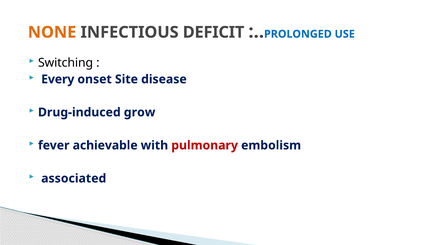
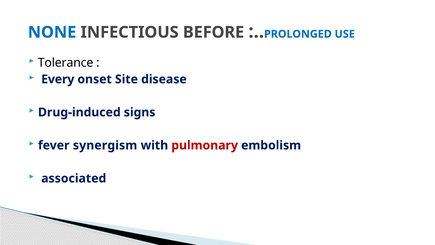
NONE colour: orange -> blue
DEFICIT: DEFICIT -> BEFORE
Switching: Switching -> Tolerance
grow: grow -> signs
achievable: achievable -> synergism
